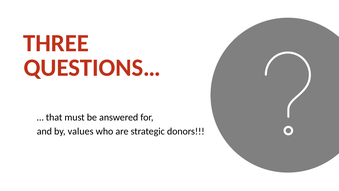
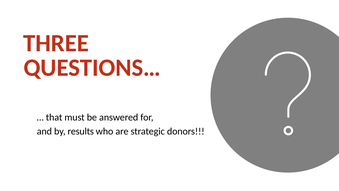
values: values -> results
